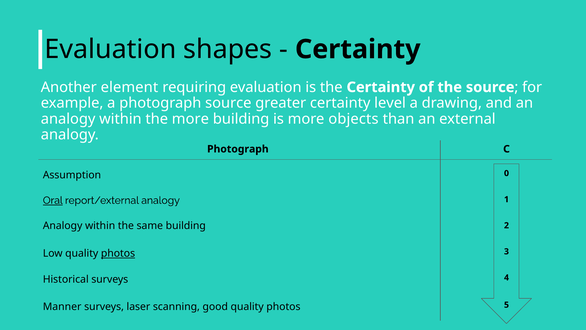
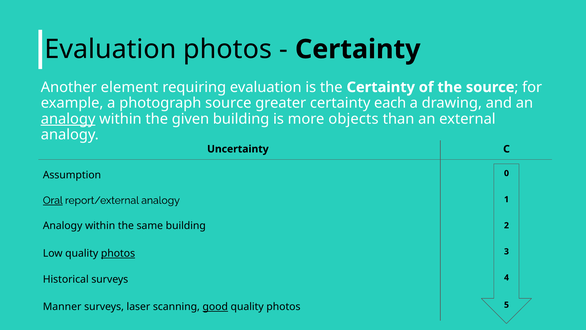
Evaluation shapes: shapes -> photos
level: level -> each
analogy at (68, 119) underline: none -> present
the more: more -> given
Photograph at (238, 149): Photograph -> Uncertainty
good underline: none -> present
